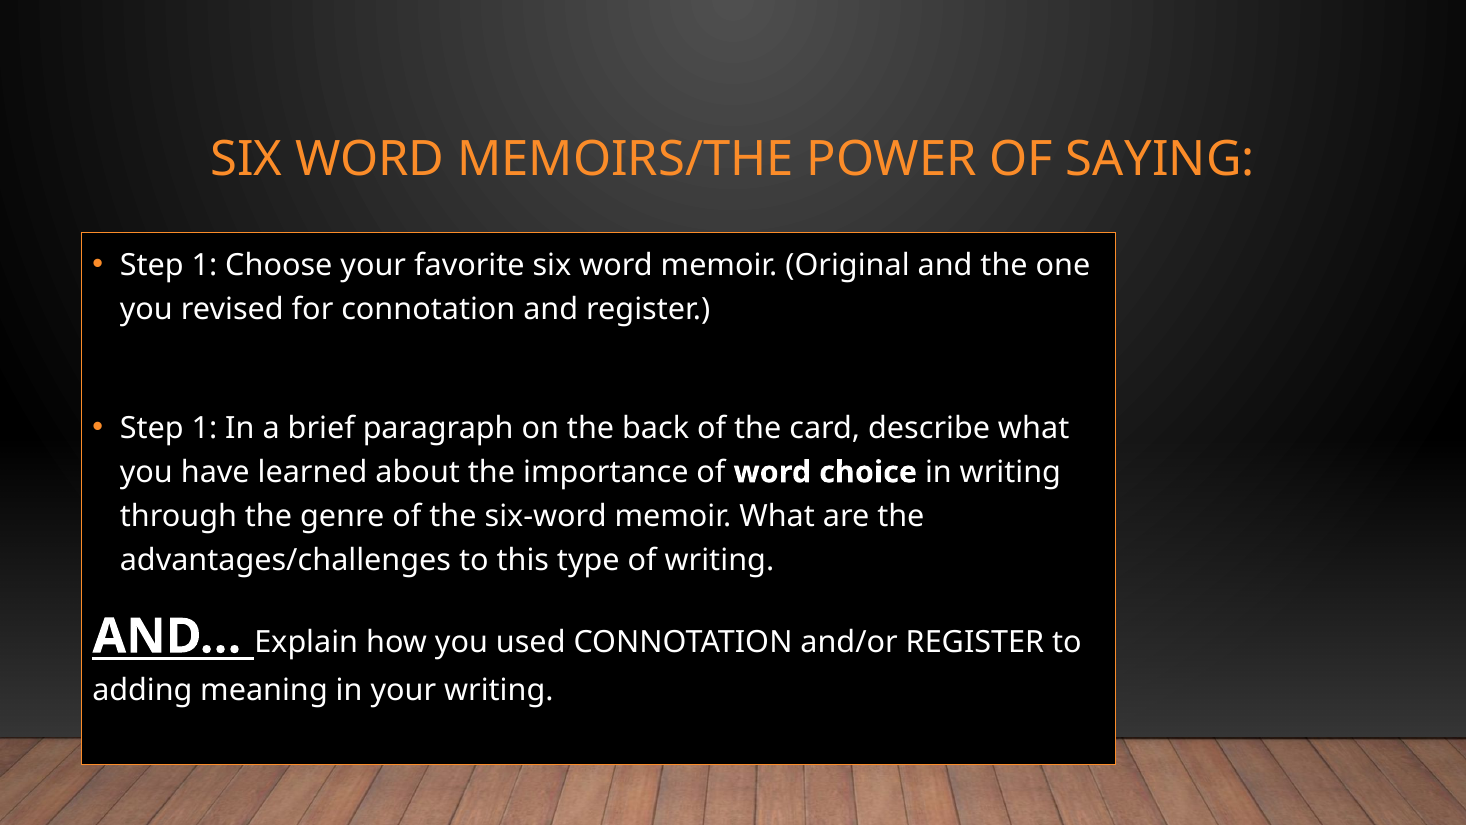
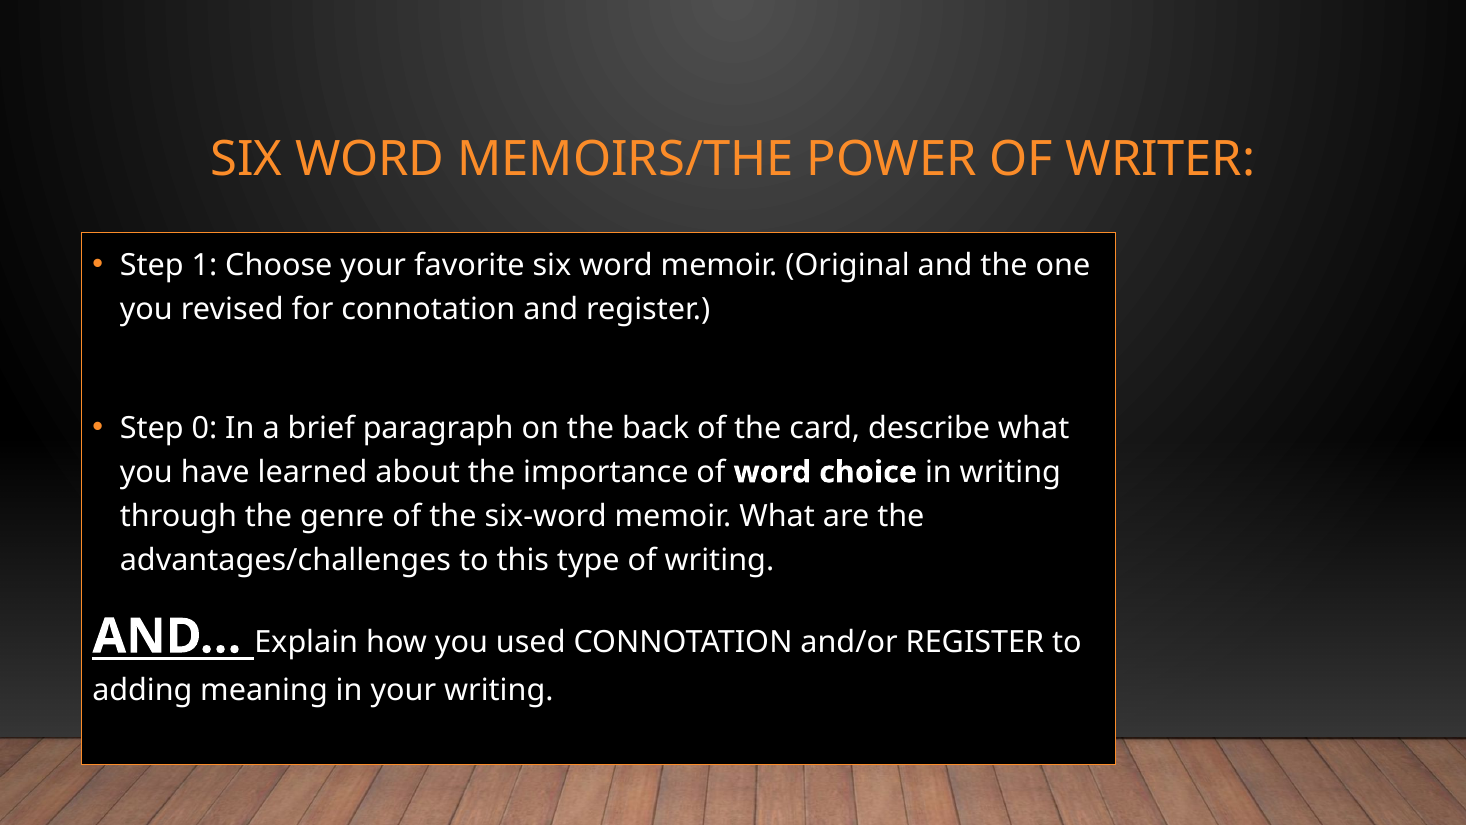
SAYING: SAYING -> WRITER
1 at (205, 428): 1 -> 0
